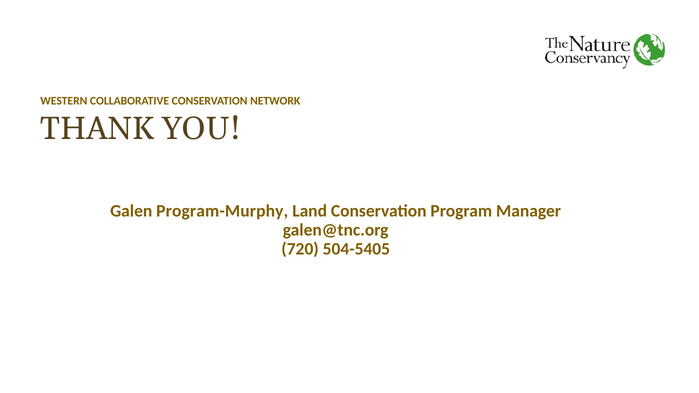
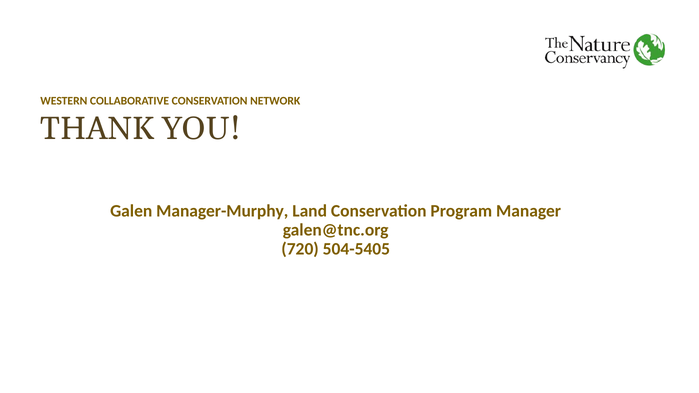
Program-Murphy: Program-Murphy -> Manager-Murphy
